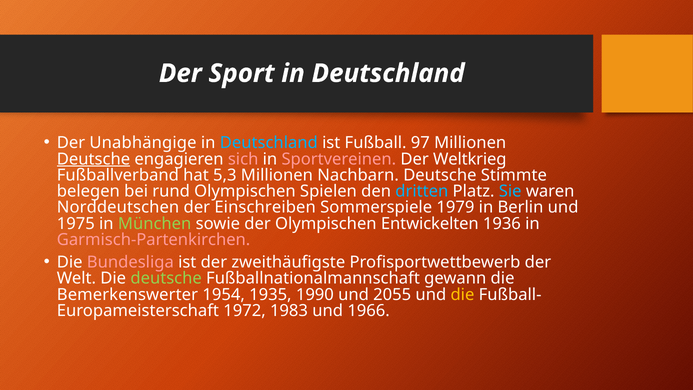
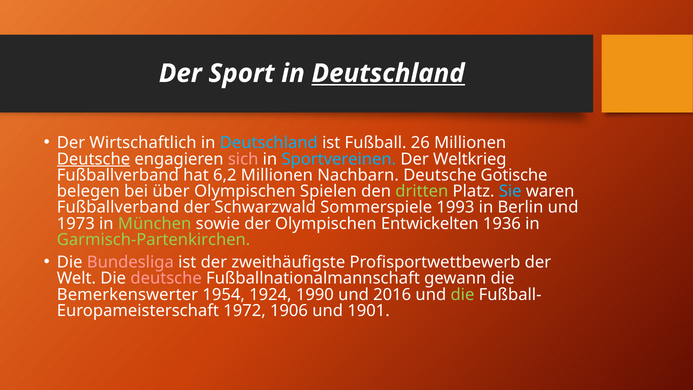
Deutschland at (388, 73) underline: none -> present
Unabhängige: Unabhängige -> Wirtschaftlich
97: 97 -> 26
Sportvereinen colour: pink -> light blue
5,3: 5,3 -> 6,2
Stimmte: Stimmte -> Gotische
rund: rund -> über
dritten colour: light blue -> light green
Norddeutschen at (118, 207): Norddeutschen -> Fußballverband
Einschreiben: Einschreiben -> Schwarzwald
1979: 1979 -> 1993
1975: 1975 -> 1973
Garmisch-Partenkirchen colour: pink -> light green
deutsche at (166, 278) colour: light green -> pink
1935: 1935 -> 1924
2055: 2055 -> 2016
die at (462, 294) colour: yellow -> light green
1983: 1983 -> 1906
1966: 1966 -> 1901
